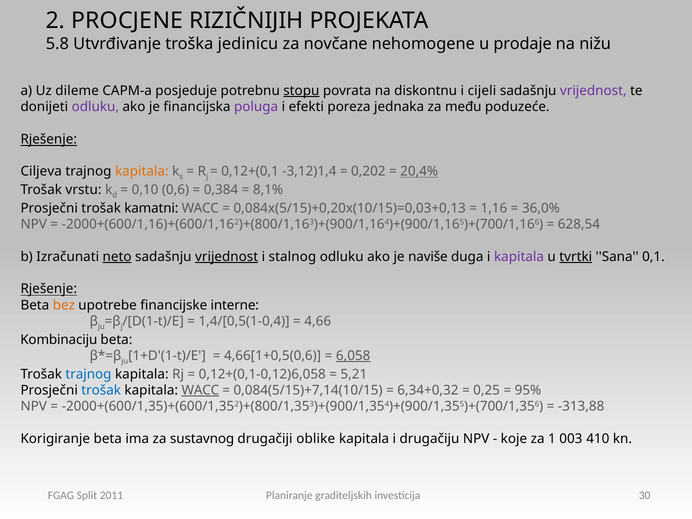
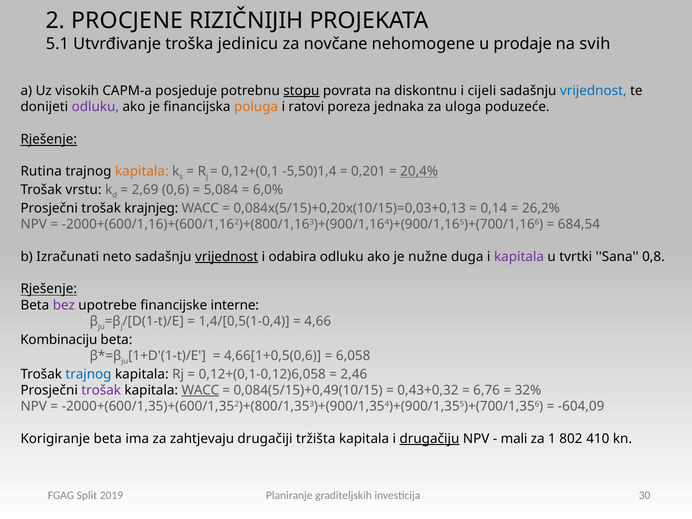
5.8: 5.8 -> 5.1
nižu: nižu -> svih
dileme: dileme -> visokih
vrijednost at (593, 91) colour: purple -> blue
poluga colour: purple -> orange
efekti: efekti -> ratovi
među: među -> uloga
Ciljeva: Ciljeva -> Rutina
-3,12)1,4: -3,12)1,4 -> -5,50)1,4
0,202: 0,202 -> 0,201
0,10: 0,10 -> 2,69
0,384: 0,384 -> 5,084
8,1%: 8,1% -> 6,0%
kamatni: kamatni -> krajnjeg
1,16: 1,16 -> 0,14
36,0%: 36,0% -> 26,2%
628,54: 628,54 -> 684,54
neto underline: present -> none
stalnog: stalnog -> odabira
naviše: naviše -> nužne
tvrtki underline: present -> none
0,1: 0,1 -> 0,8
bez colour: orange -> purple
6,058 underline: present -> none
5,21: 5,21 -> 2,46
trošak at (101, 390) colour: blue -> purple
0,084(5/15)+7,14(10/15: 0,084(5/15)+7,14(10/15 -> 0,084(5/15)+0,49(10/15
6,34+0,32: 6,34+0,32 -> 0,43+0,32
0,25: 0,25 -> 6,76
95%: 95% -> 32%
-313,88: -313,88 -> -604,09
sustavnog: sustavnog -> zahtjevaju
oblike: oblike -> tržišta
drugačiju underline: none -> present
koje: koje -> mali
003: 003 -> 802
2011: 2011 -> 2019
